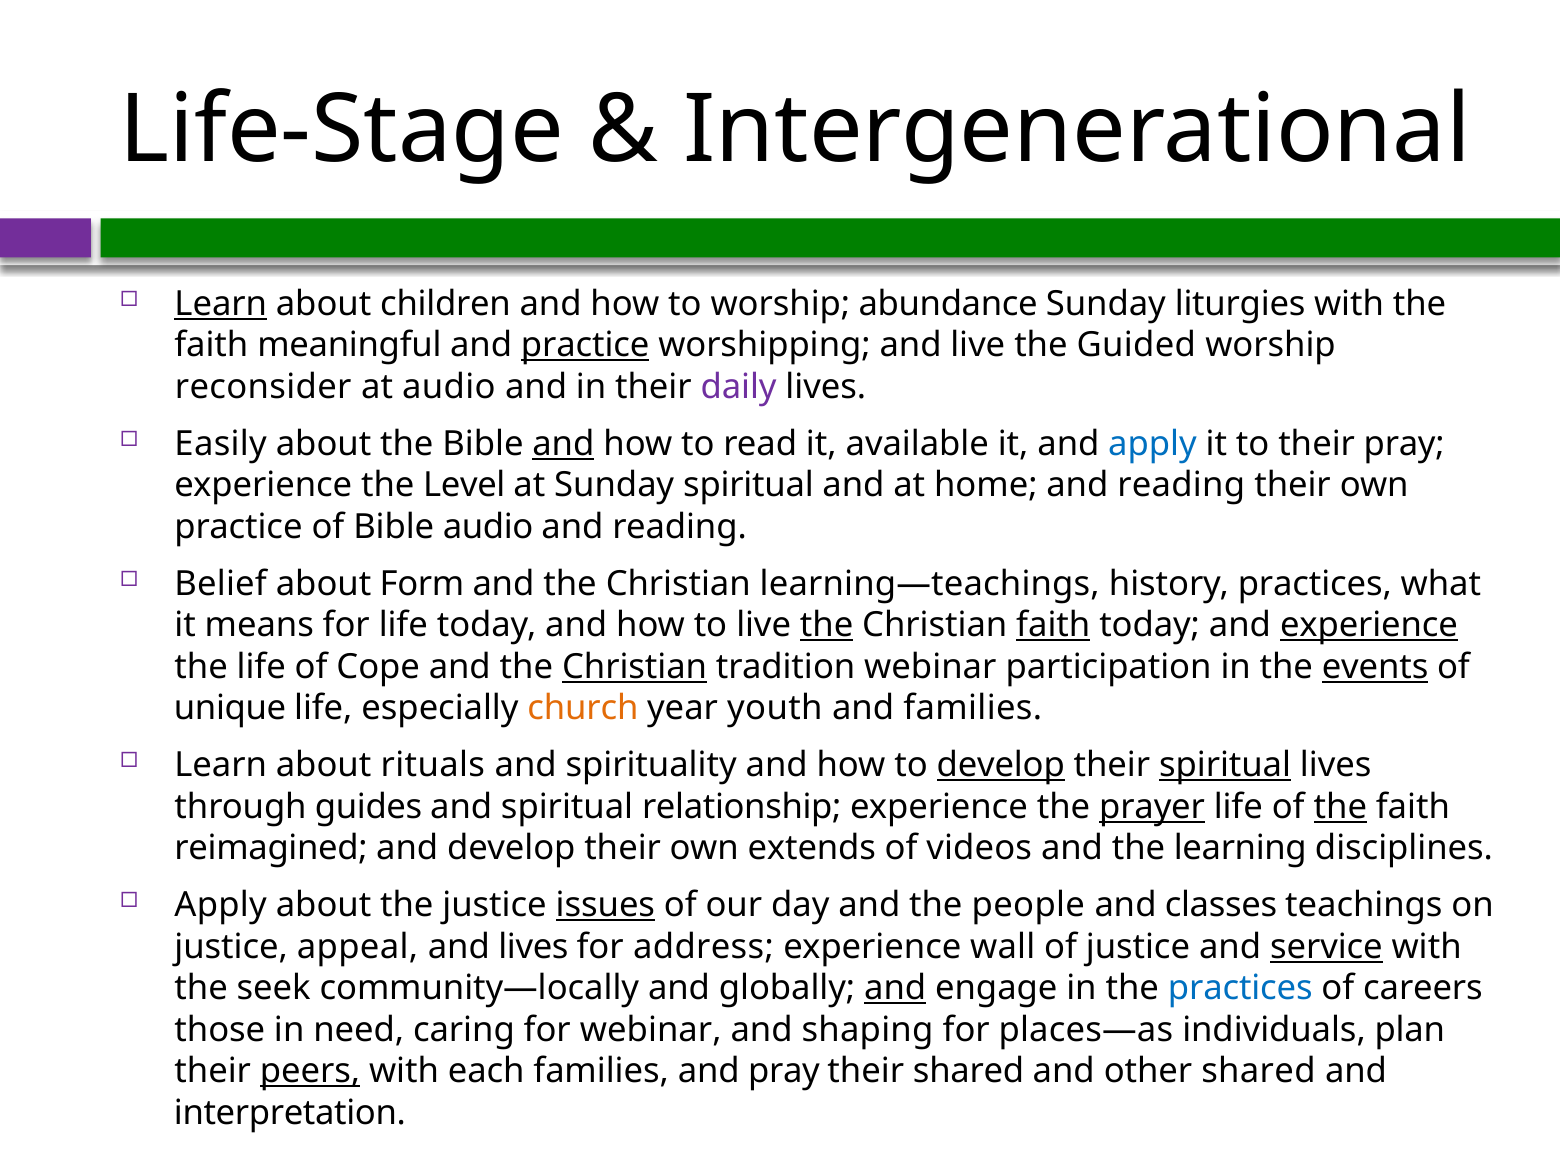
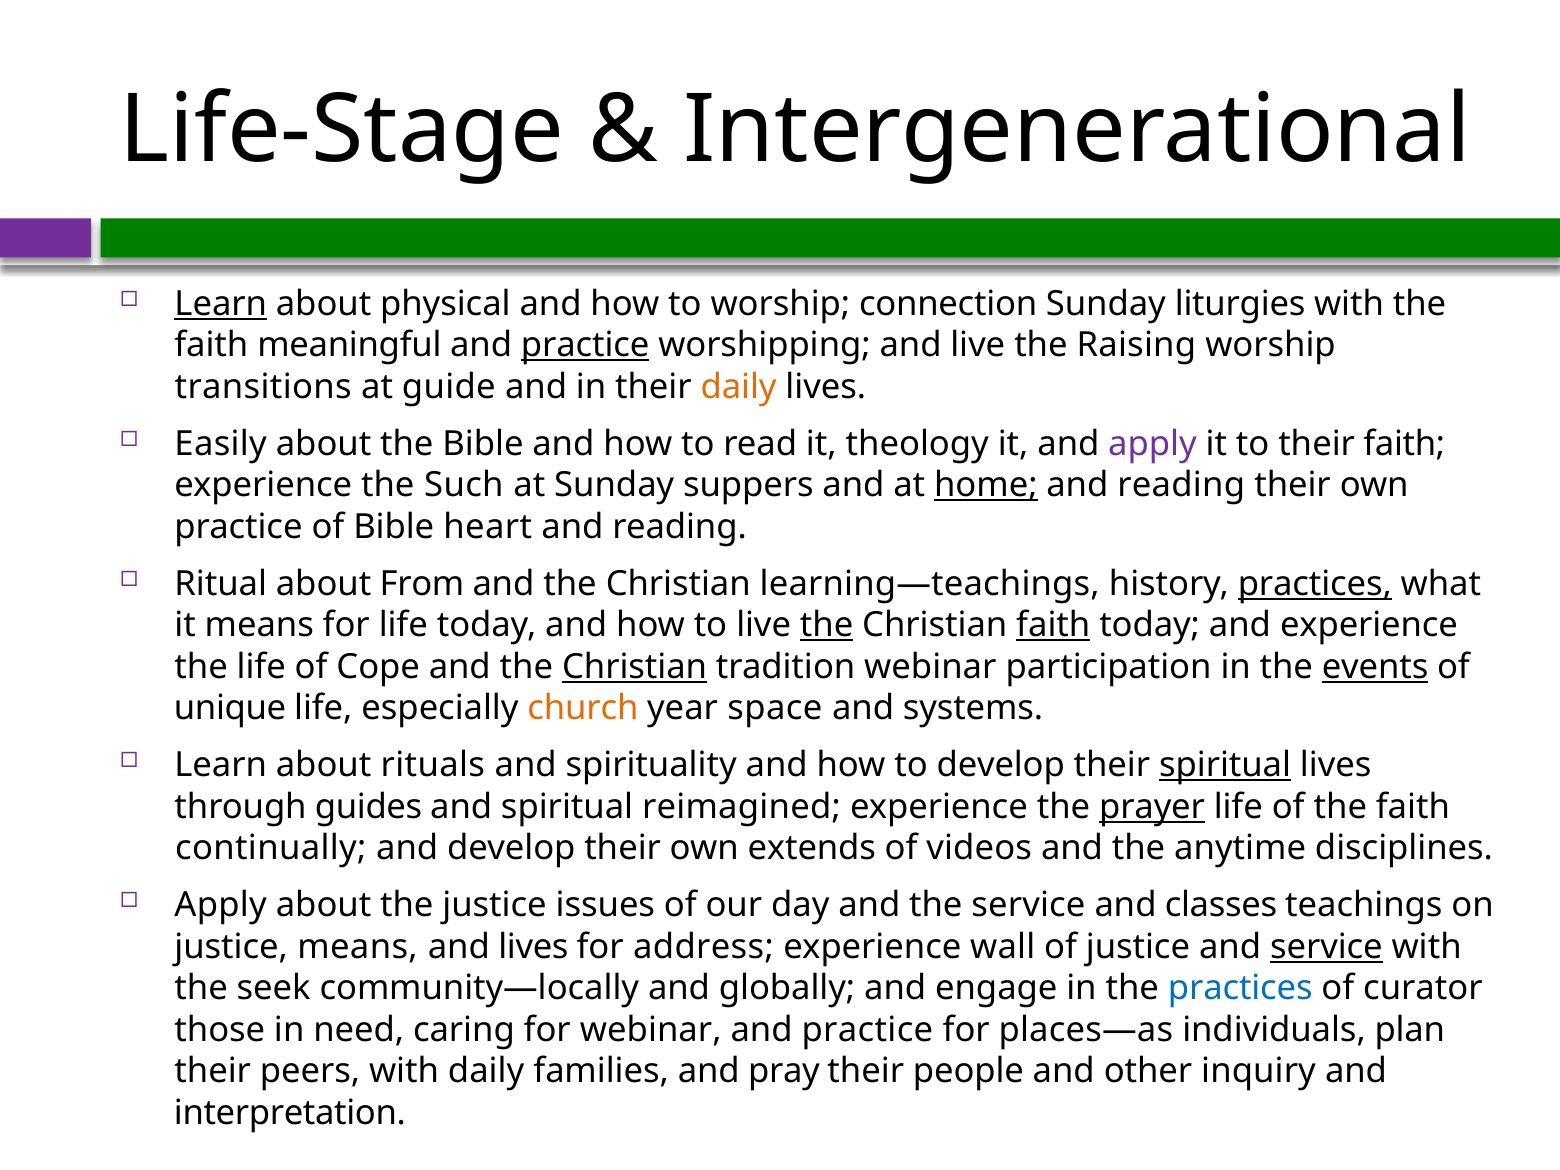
children: children -> physical
abundance: abundance -> connection
Guided: Guided -> Raising
reconsider: reconsider -> transitions
at audio: audio -> guide
daily at (739, 387) colour: purple -> orange
and at (563, 444) underline: present -> none
available: available -> theology
apply at (1152, 444) colour: blue -> purple
their pray: pray -> faith
Level: Level -> Such
Sunday spiritual: spiritual -> suppers
home underline: none -> present
Bible audio: audio -> heart
Belief: Belief -> Ritual
Form: Form -> From
practices at (1315, 584) underline: none -> present
experience at (1369, 625) underline: present -> none
youth: youth -> space
and families: families -> systems
develop at (1001, 765) underline: present -> none
relationship: relationship -> reimagined
the at (1340, 807) underline: present -> none
reimagined: reimagined -> continually
learning: learning -> anytime
issues underline: present -> none
the people: people -> service
justice appeal: appeal -> means
and at (895, 988) underline: present -> none
careers: careers -> curator
shaping at (867, 1030): shaping -> practice
peers underline: present -> none
with each: each -> daily
their shared: shared -> people
other shared: shared -> inquiry
